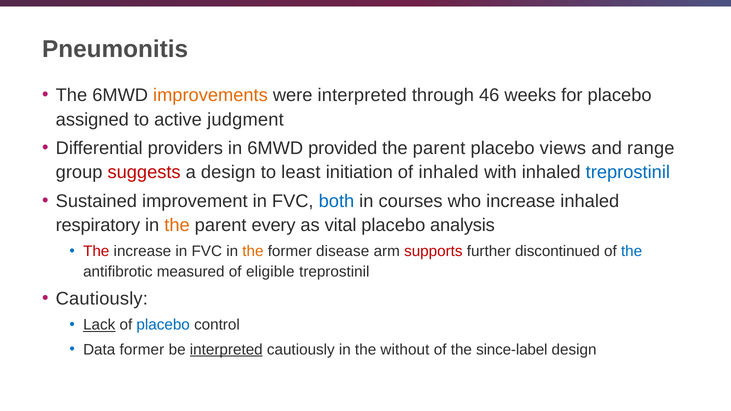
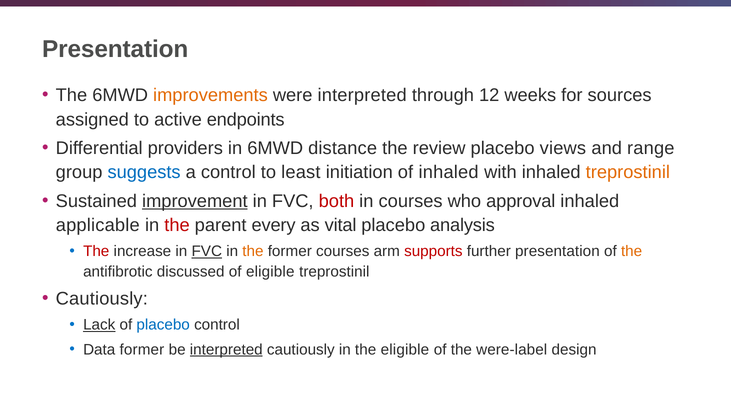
Pneumonitis at (115, 49): Pneumonitis -> Presentation
46: 46 -> 12
for placebo: placebo -> sources
judgment: judgment -> endpoints
provided: provided -> distance
parent at (439, 148): parent -> review
suggests colour: red -> blue
a design: design -> control
treprostinil at (628, 172) colour: blue -> orange
improvement underline: none -> present
both colour: blue -> red
who increase: increase -> approval
respiratory: respiratory -> applicable
the at (177, 225) colour: orange -> red
FVC at (207, 252) underline: none -> present
former disease: disease -> courses
further discontinued: discontinued -> presentation
the at (632, 252) colour: blue -> orange
measured: measured -> discussed
the without: without -> eligible
since-label: since-label -> were-label
